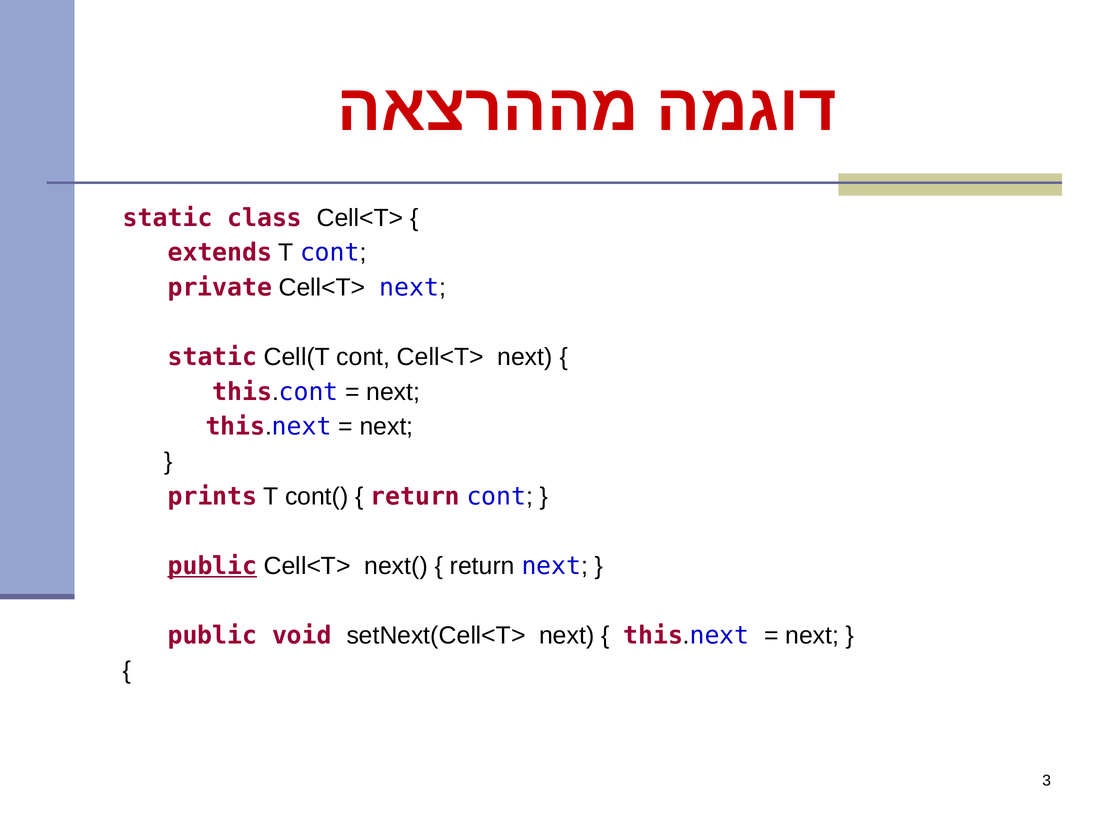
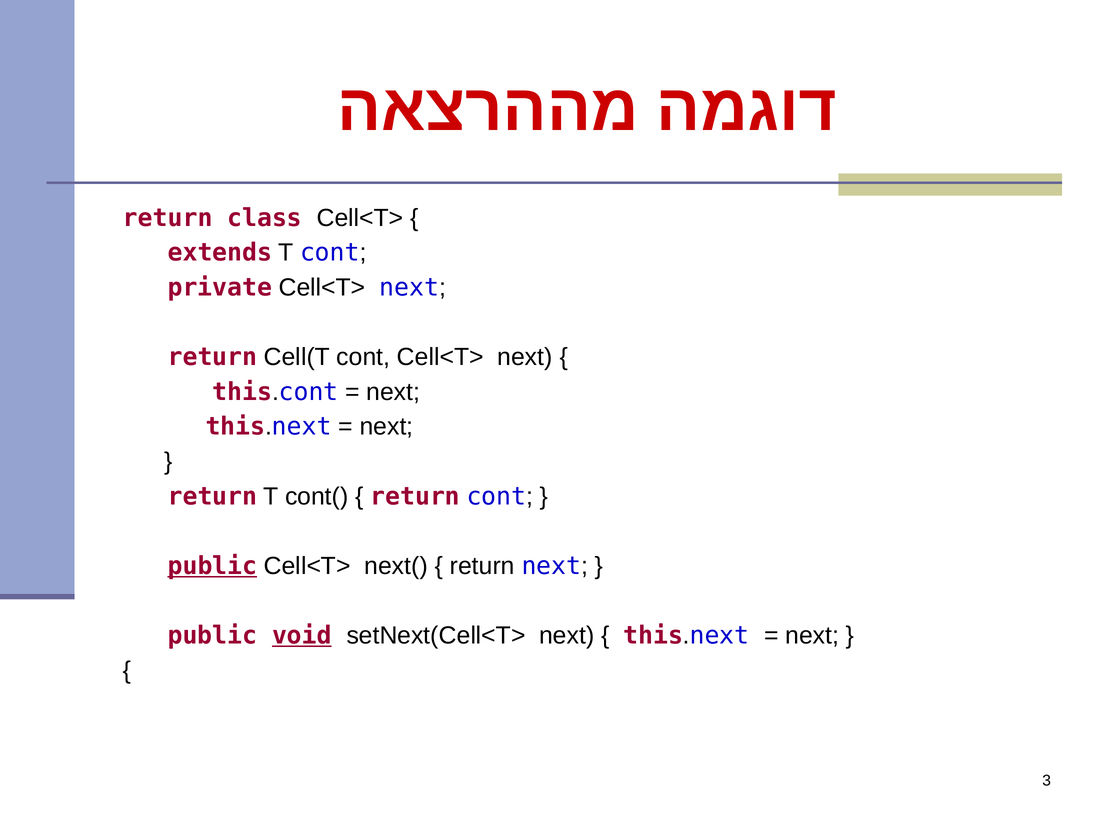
static at (168, 218): static -> return
static at (212, 357): static -> return
prints at (212, 496): prints -> return
void underline: none -> present
